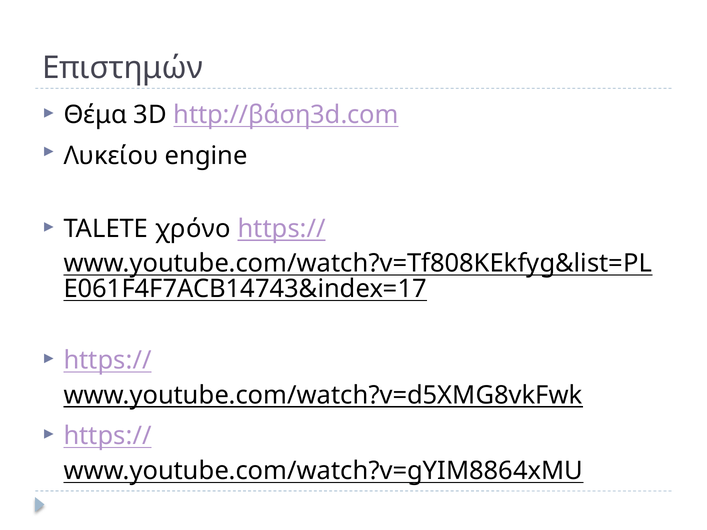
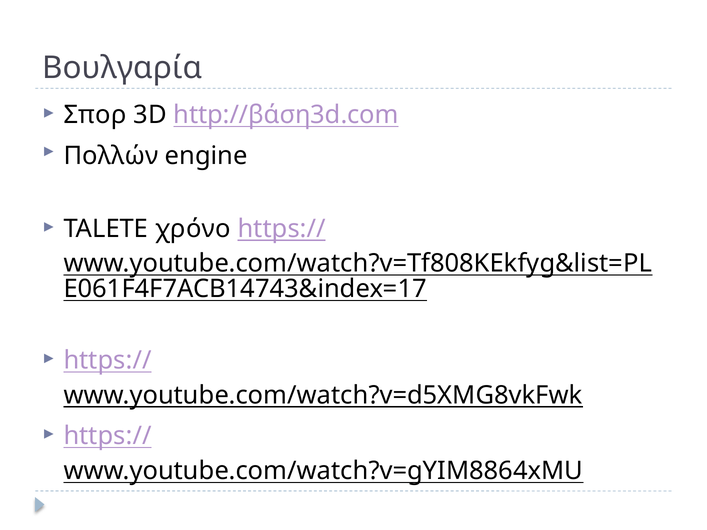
Επιστημών: Επιστημών -> Βουλγαρία
Θέμα: Θέμα -> Σπορ
Λυκείου: Λυκείου -> Πολλών
